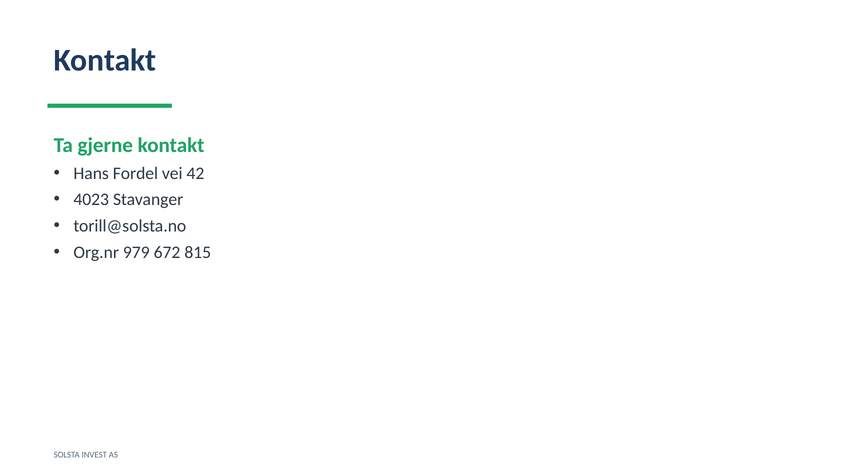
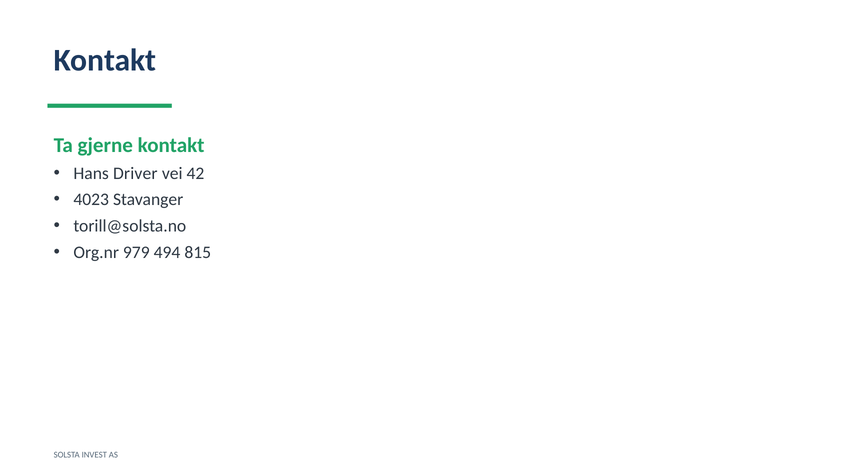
Fordel: Fordel -> Driver
672: 672 -> 494
